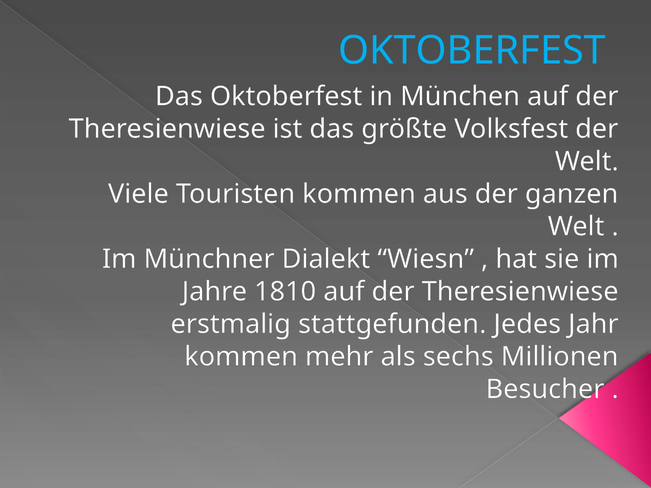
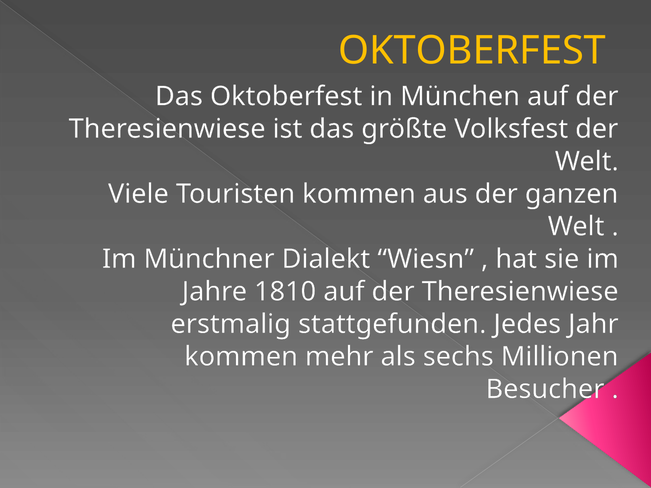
OKTOBERFEST at (472, 51) colour: light blue -> yellow
